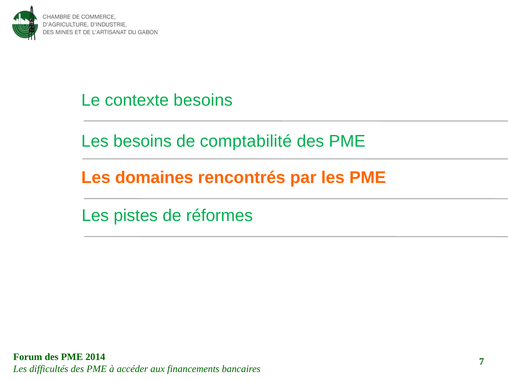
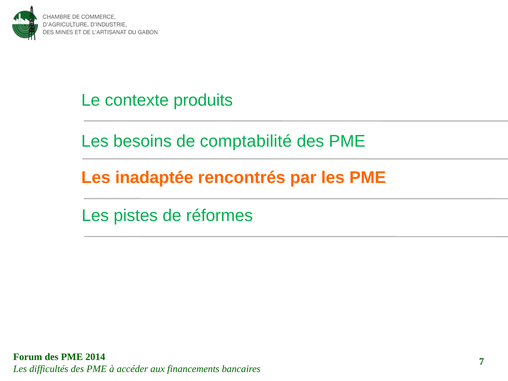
contexte besoins: besoins -> produits
domaines: domaines -> inadaptée
